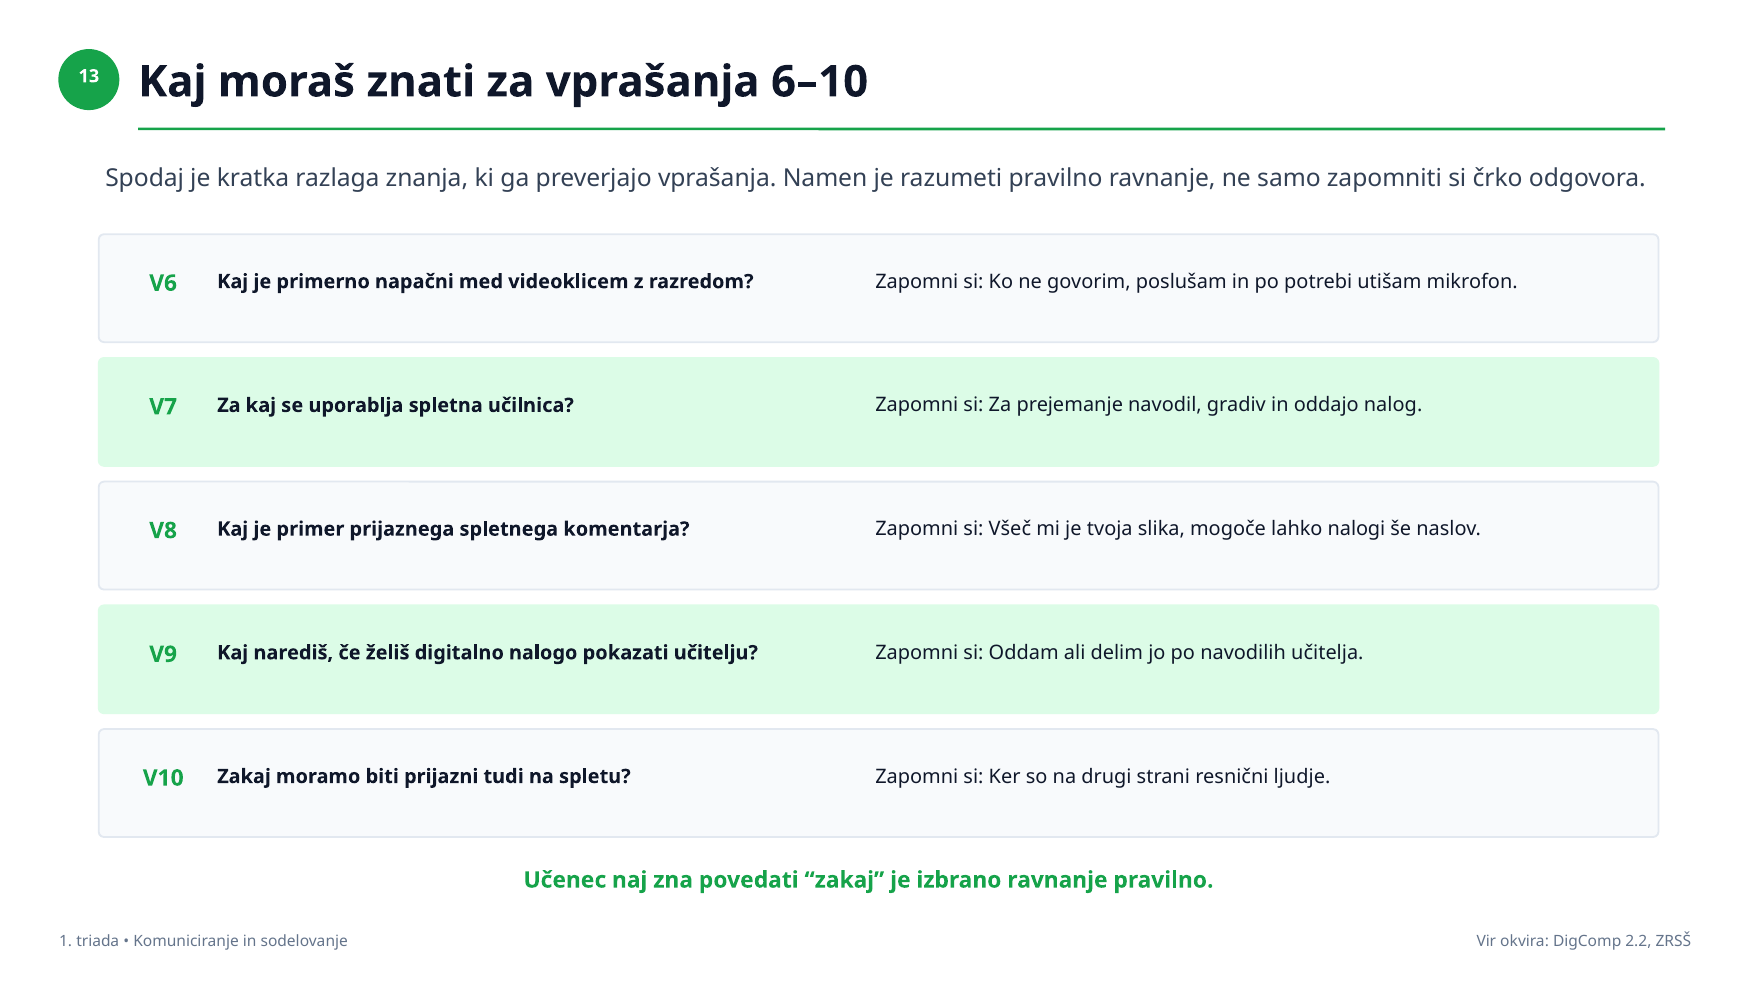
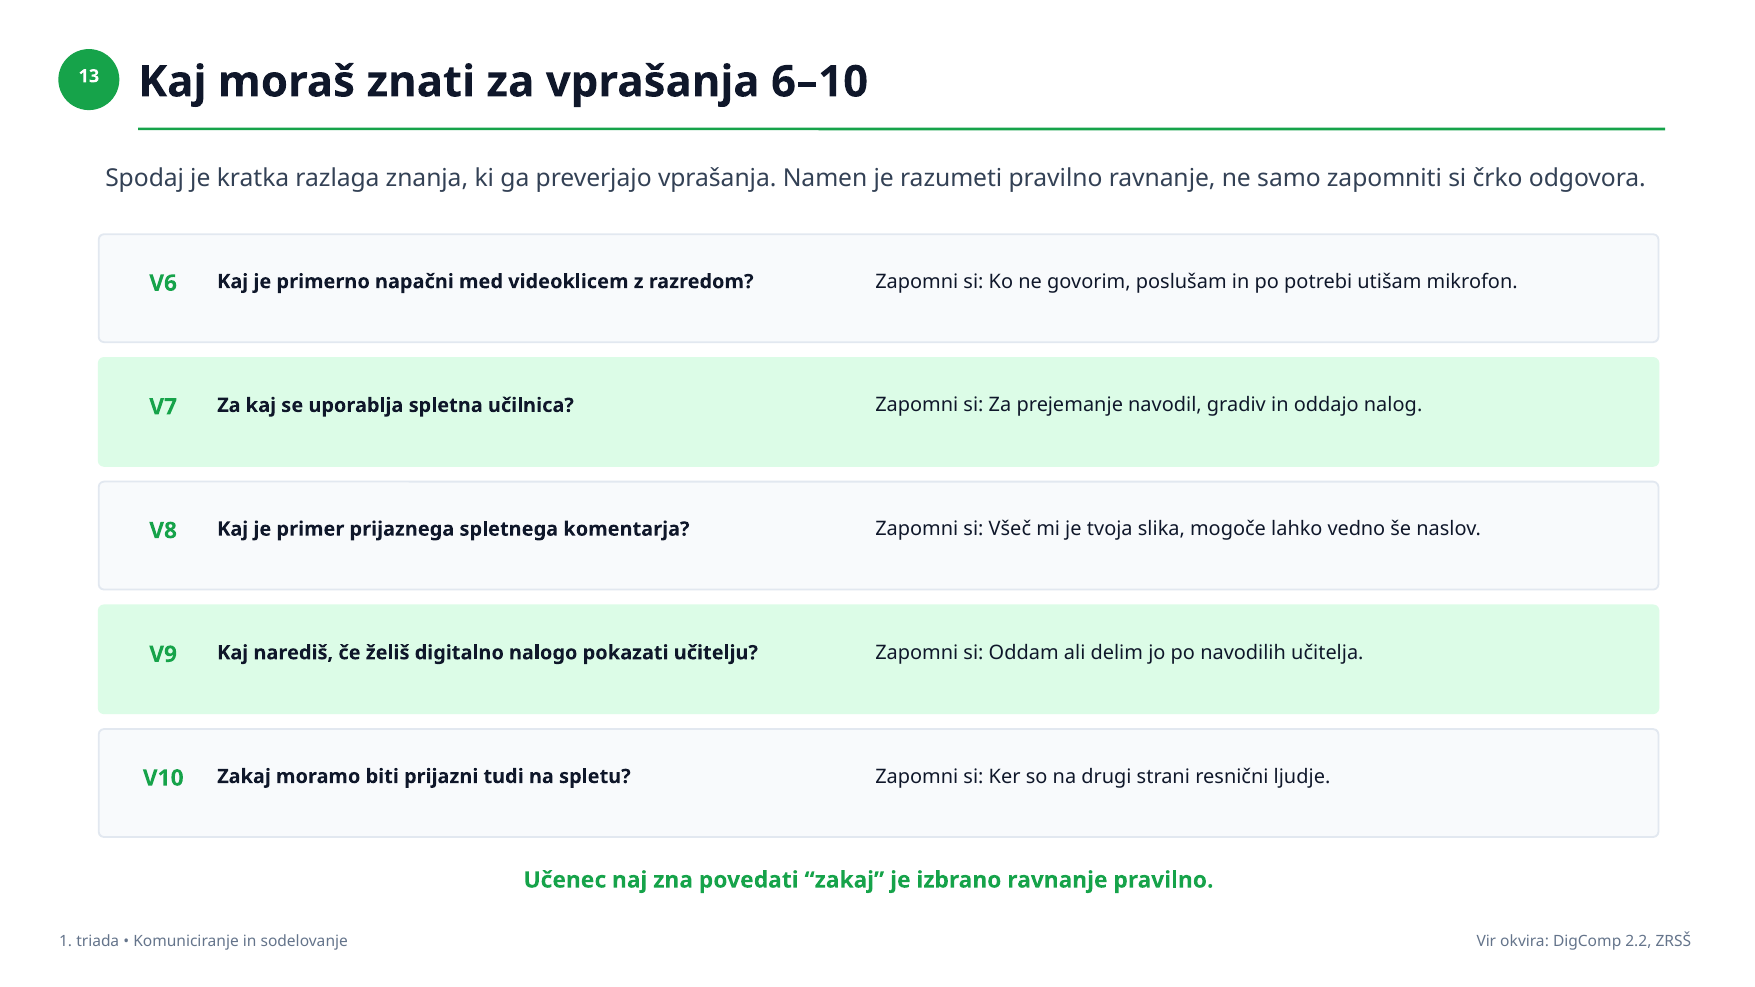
nalogi: nalogi -> vedno
